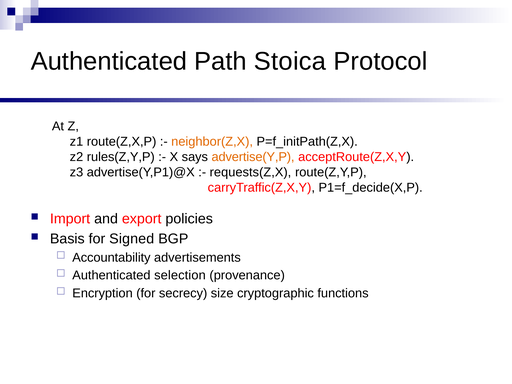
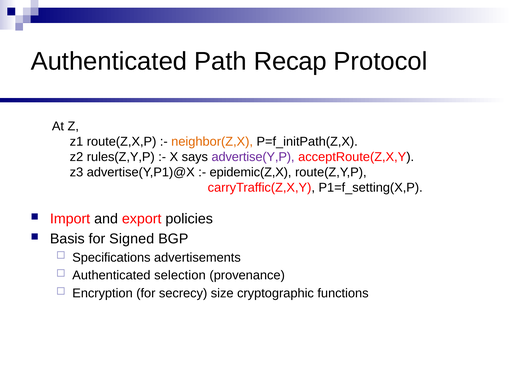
Stoica: Stoica -> Recap
advertise(Y,P colour: orange -> purple
requests(Z,X: requests(Z,X -> epidemic(Z,X
P1=f_decide(X,P: P1=f_decide(X,P -> P1=f_setting(X,P
Accountability: Accountability -> Specifications
